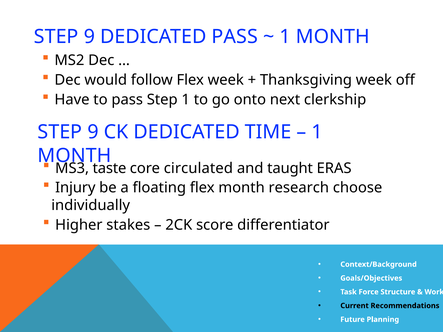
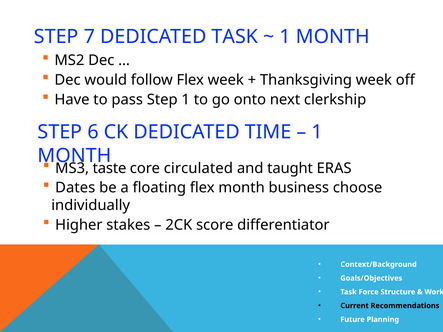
9 at (89, 37): 9 -> 7
DEDICATED PASS: PASS -> TASK
9 at (93, 132): 9 -> 6
Injury: Injury -> Dates
research: research -> business
